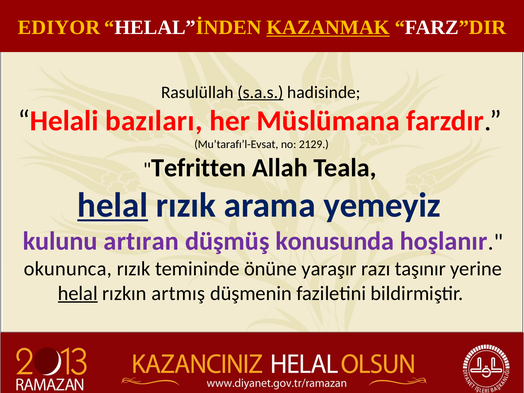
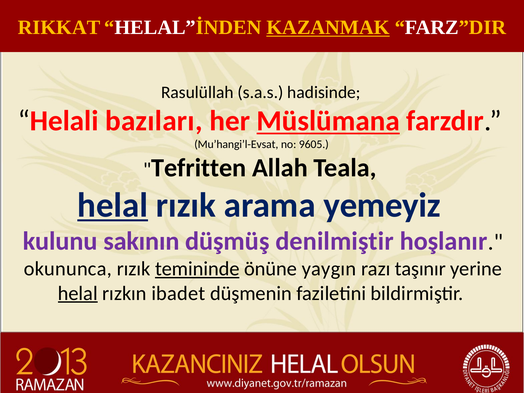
EDIYOR: EDIYOR -> RIKKAT
s.a.s underline: present -> none
Müslümana underline: none -> present
Mu’tarafı’l-Evsat: Mu’tarafı’l-Evsat -> Mu’hangi’l-Evsat
2129: 2129 -> 9605
artıran: artıran -> sakının
konusunda: konusunda -> denilmiştir
temininde underline: none -> present
yaraşır: yaraşır -> yaygın
artmış: artmış -> ibadet
